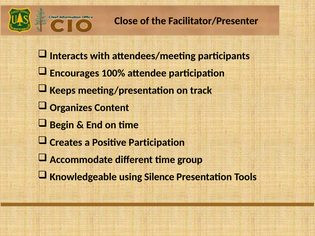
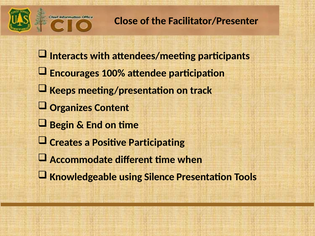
Positive Participation: Participation -> Participating
group: group -> when
